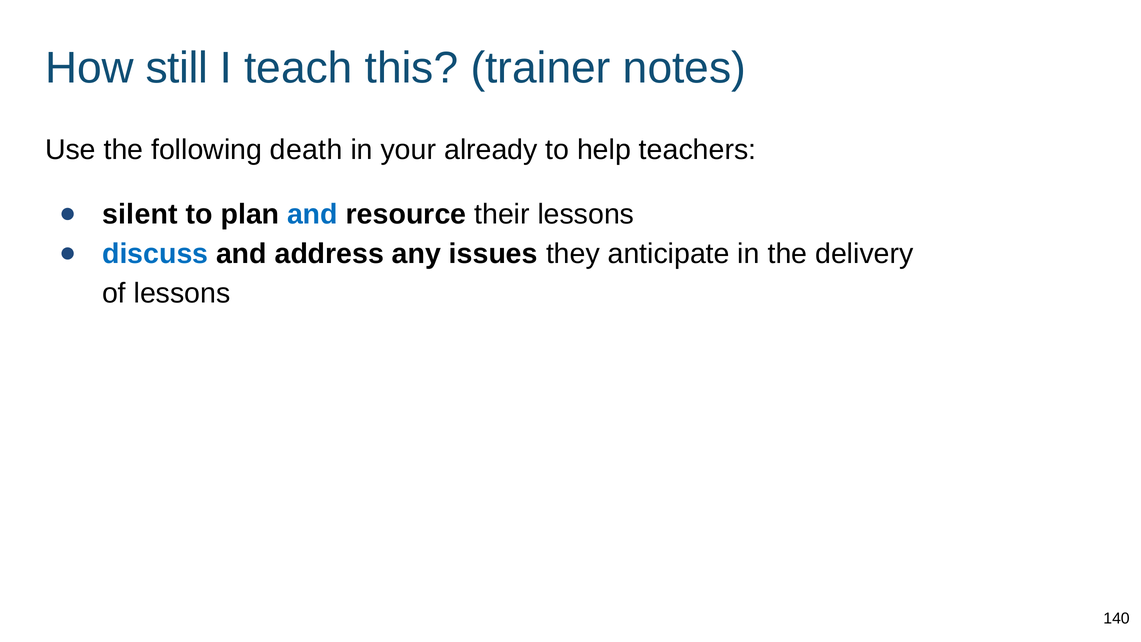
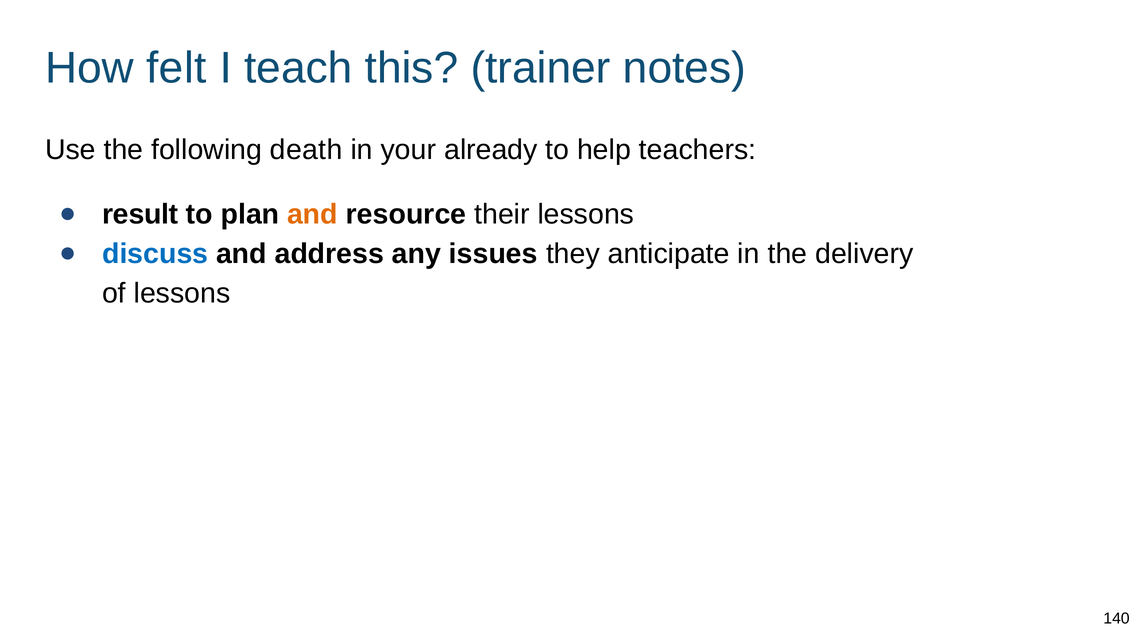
still: still -> felt
silent: silent -> result
and at (312, 214) colour: blue -> orange
